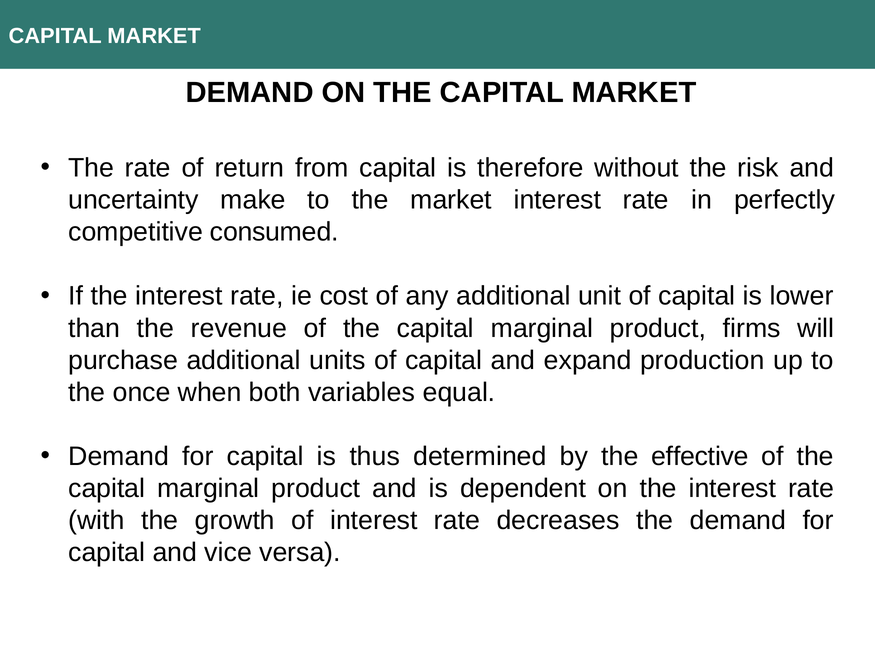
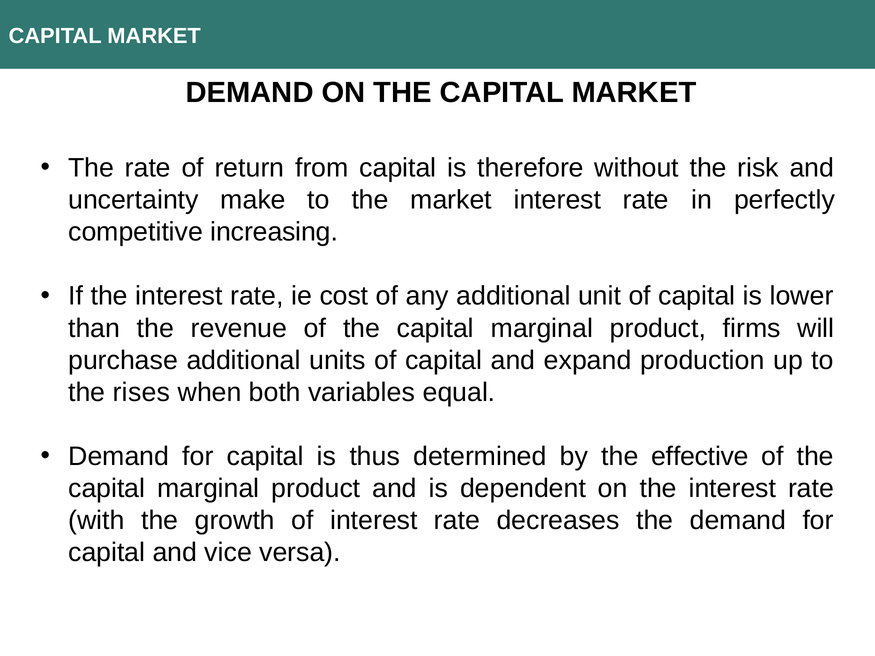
consumed: consumed -> increasing
once: once -> rises
